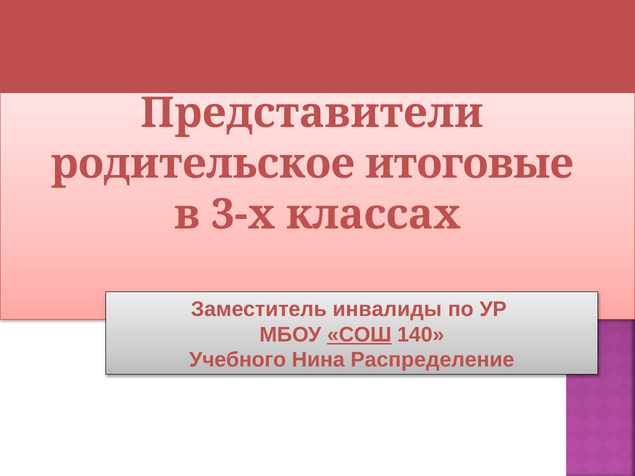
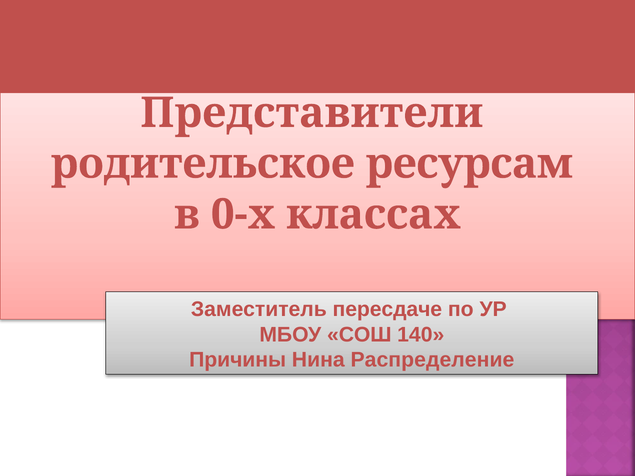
итоговые: итоговые -> ресурсам
3-х: 3-х -> 0-х
инвалиды: инвалиды -> пересдаче
СОШ underline: present -> none
Учебного: Учебного -> Причины
